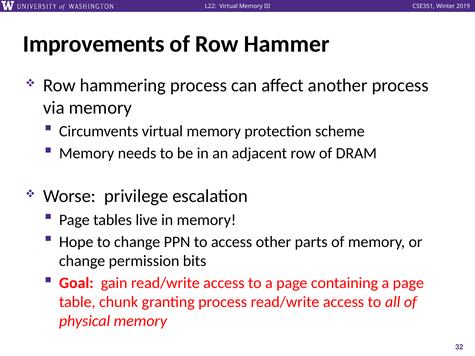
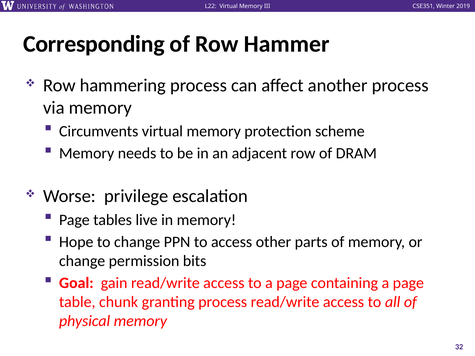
Improvements: Improvements -> Corresponding
